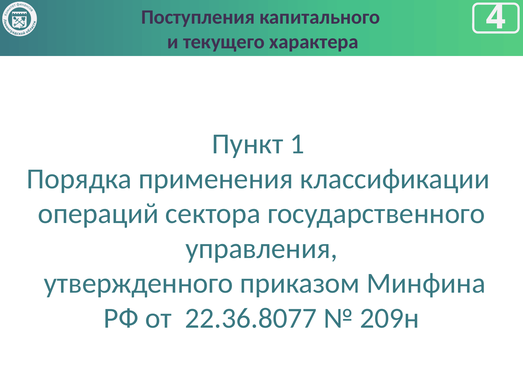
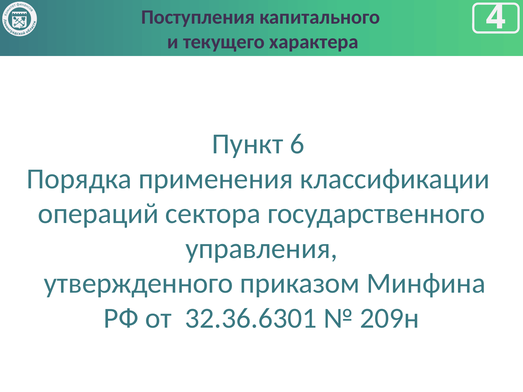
1: 1 -> 6
22.36.8077: 22.36.8077 -> 32.36.6301
